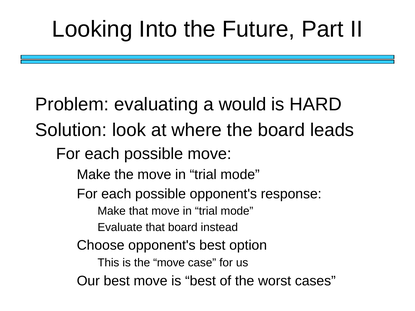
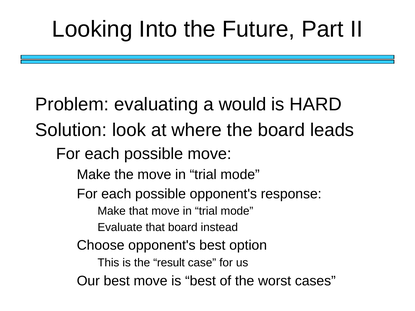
is the move: move -> result
